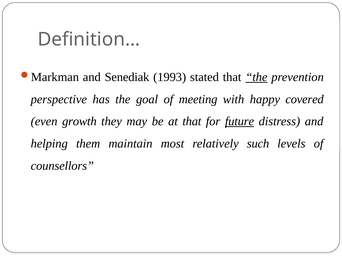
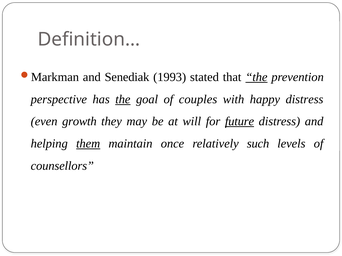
the at (123, 99) underline: none -> present
meeting: meeting -> couples
happy covered: covered -> distress
at that: that -> will
them underline: none -> present
most: most -> once
